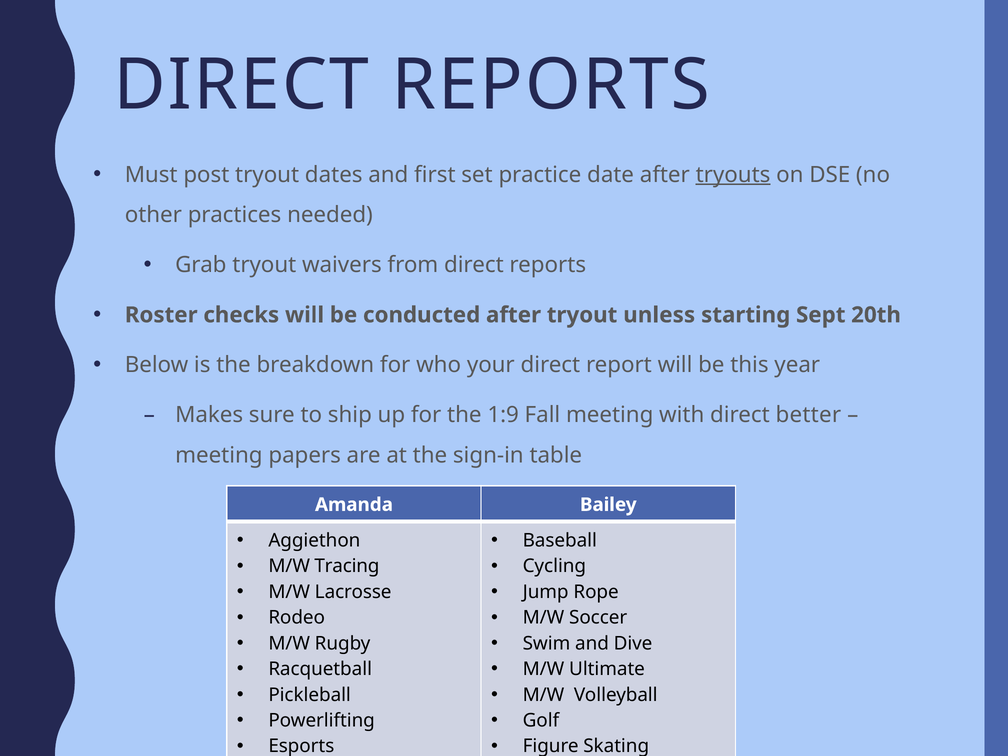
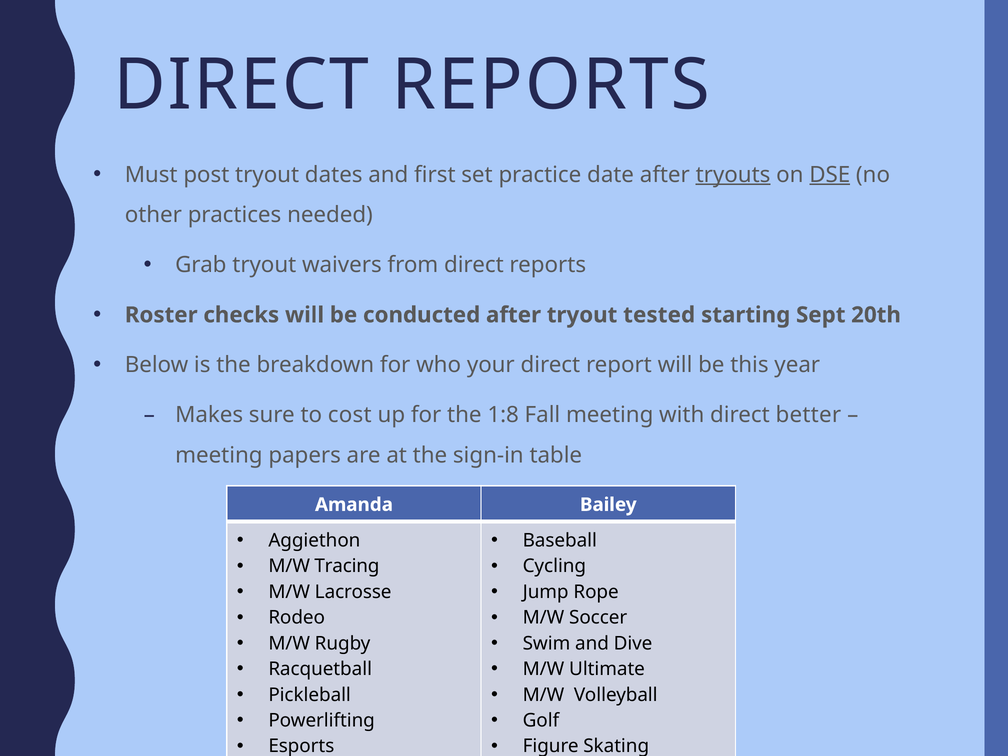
DSE underline: none -> present
unless: unless -> tested
ship: ship -> cost
1:9: 1:9 -> 1:8
